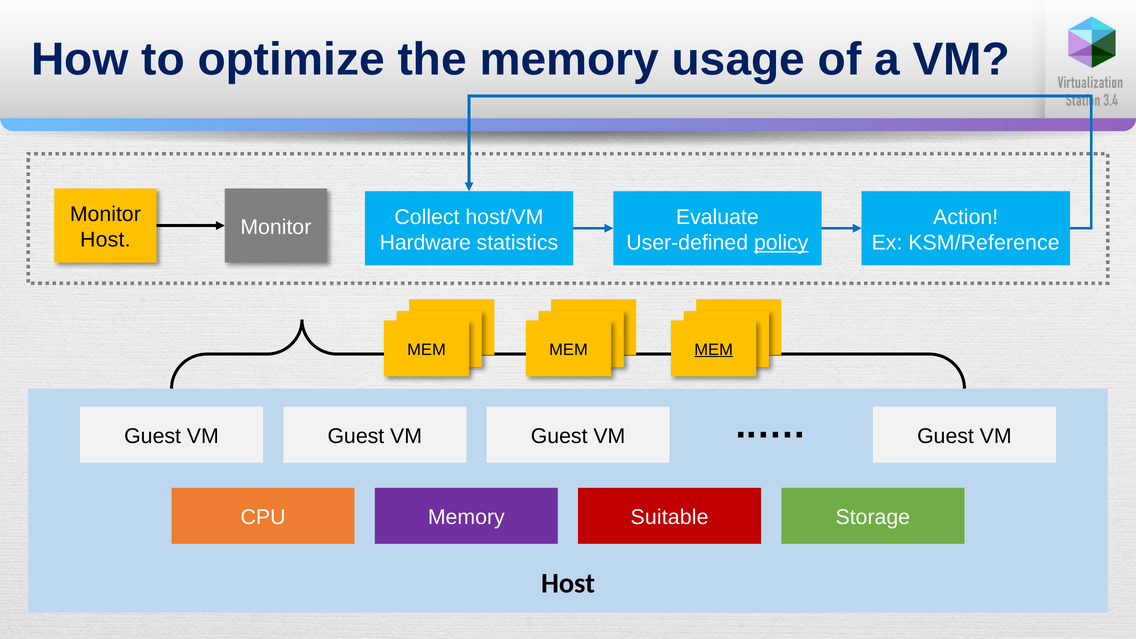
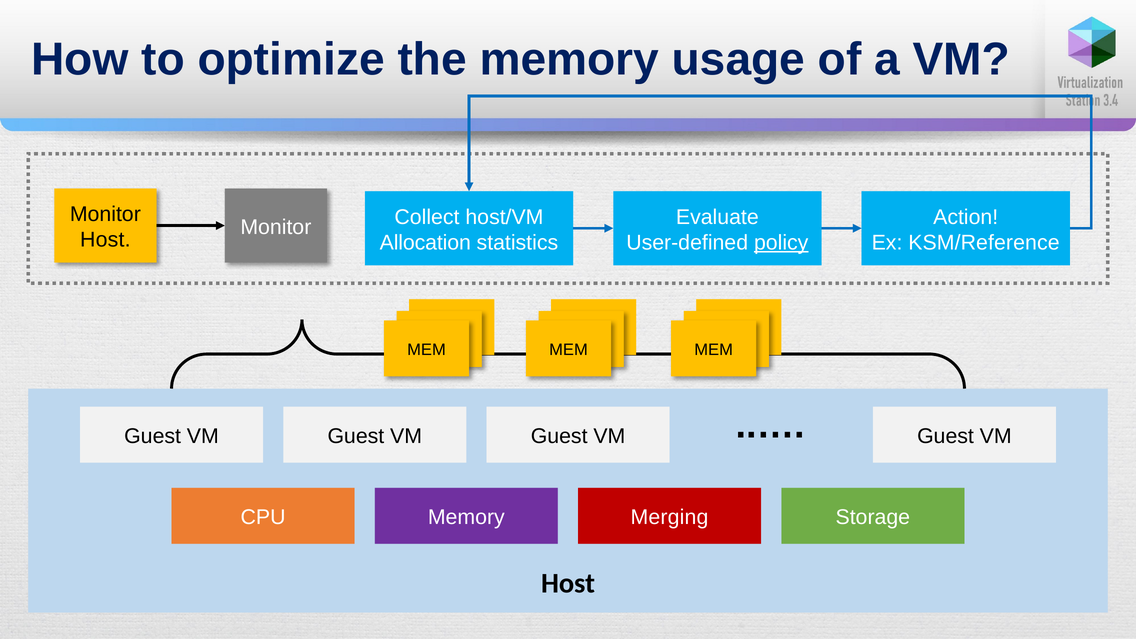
Hardware: Hardware -> Allocation
MEM at (714, 350) underline: present -> none
Suitable: Suitable -> Merging
